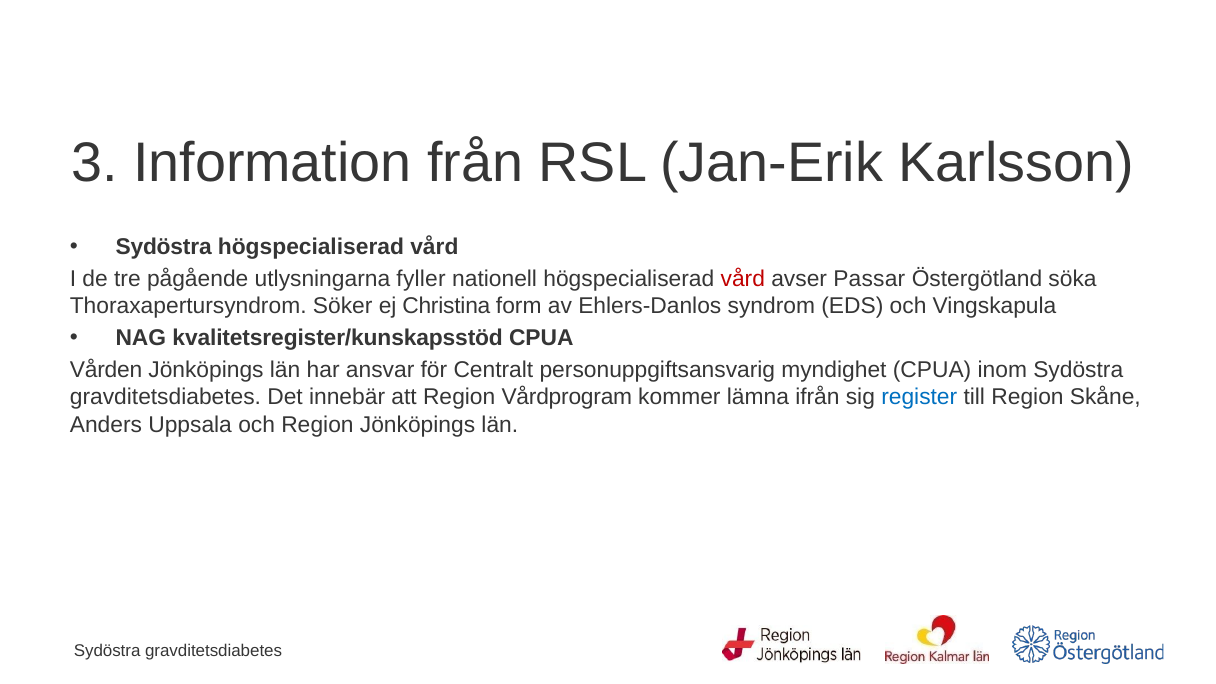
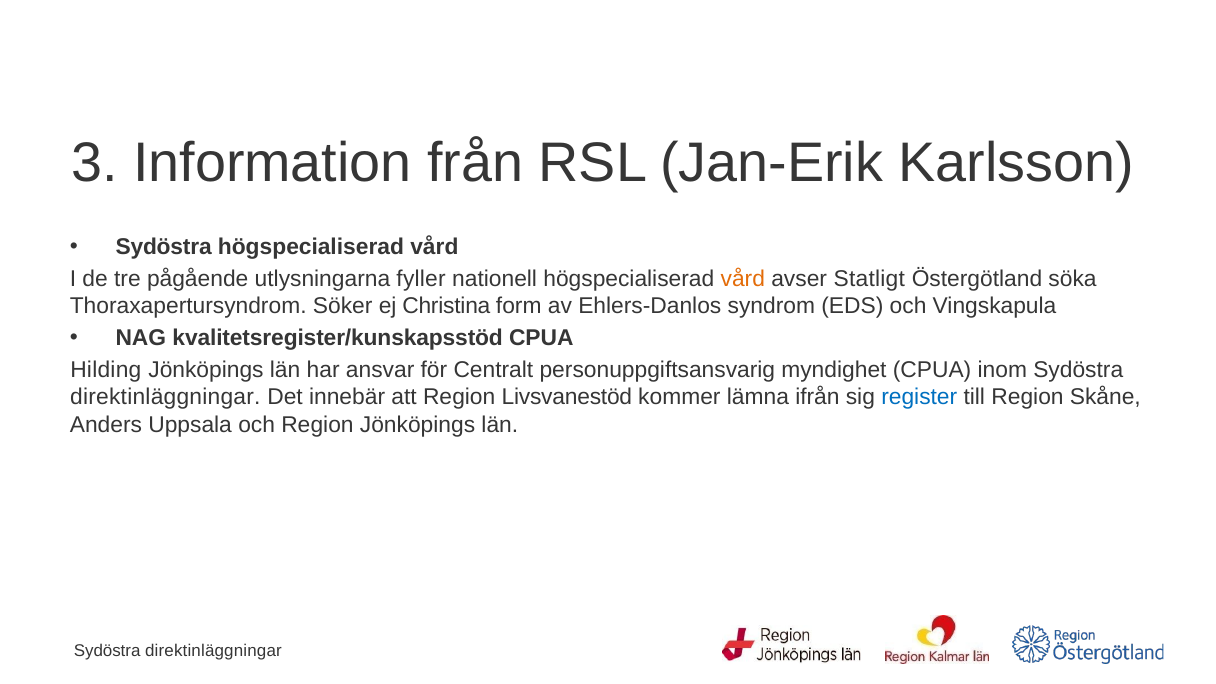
vård at (743, 279) colour: red -> orange
Passar: Passar -> Statligt
Vården: Vården -> Hilding
gravditetsdiabetes at (165, 397): gravditetsdiabetes -> direktinläggningar
Vårdprogram: Vårdprogram -> Livsvanestöd
gravditetsdiabetes at (214, 651): gravditetsdiabetes -> direktinläggningar
